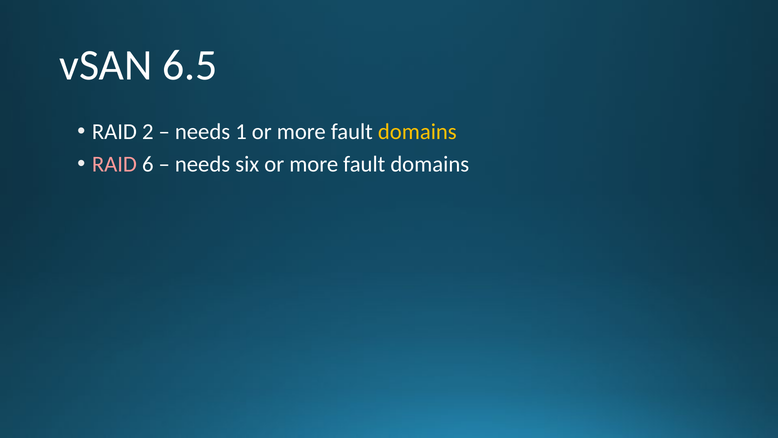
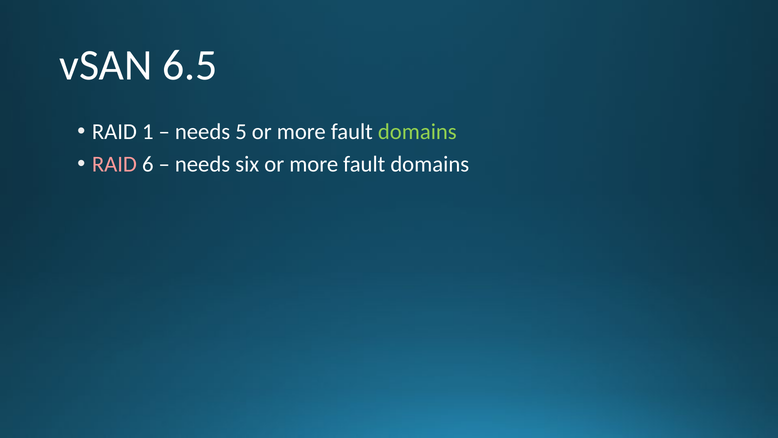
2: 2 -> 1
1: 1 -> 5
domains at (417, 132) colour: yellow -> light green
